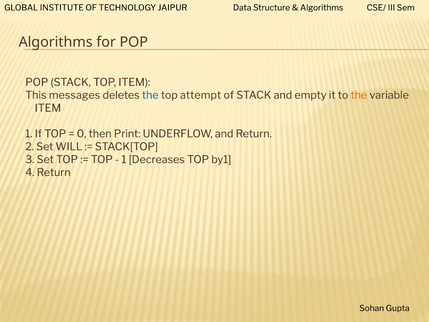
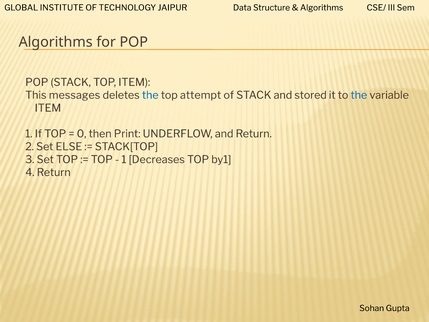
empty: empty -> stored
the at (359, 95) colour: orange -> blue
WILL: WILL -> ELSE
